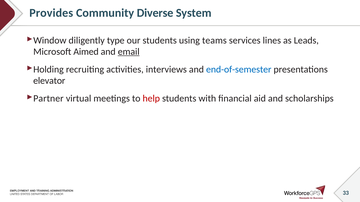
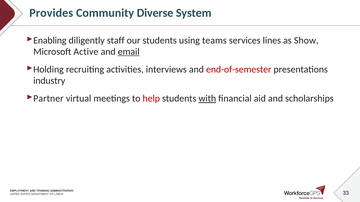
Window: Window -> Enabling
type: type -> staff
Leads: Leads -> Show
Aimed: Aimed -> Active
end-of-semester colour: blue -> red
elevator: elevator -> industry
with underline: none -> present
